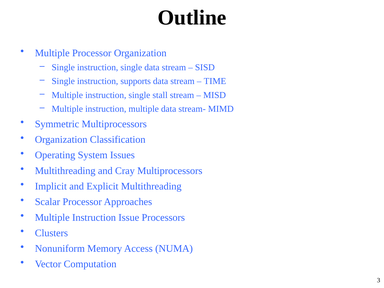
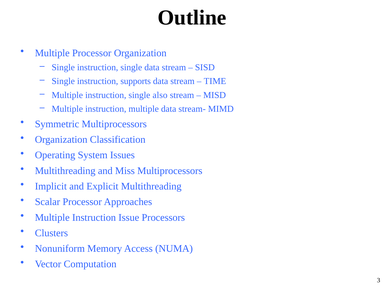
stall: stall -> also
Cray: Cray -> Miss
